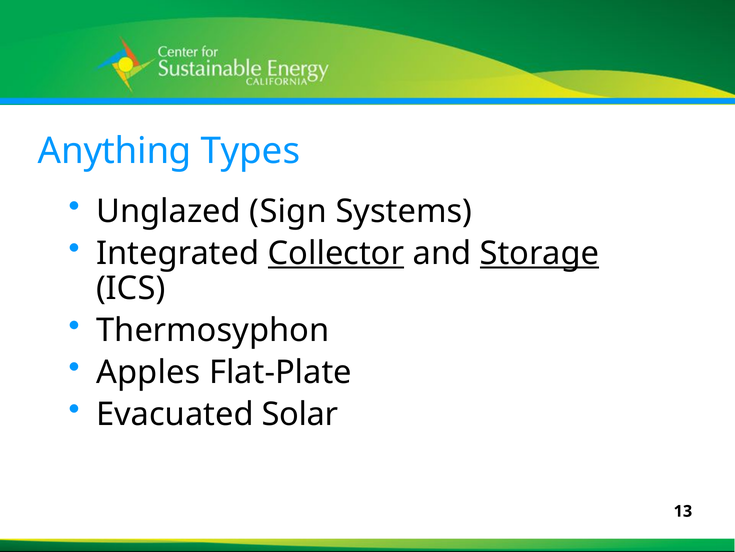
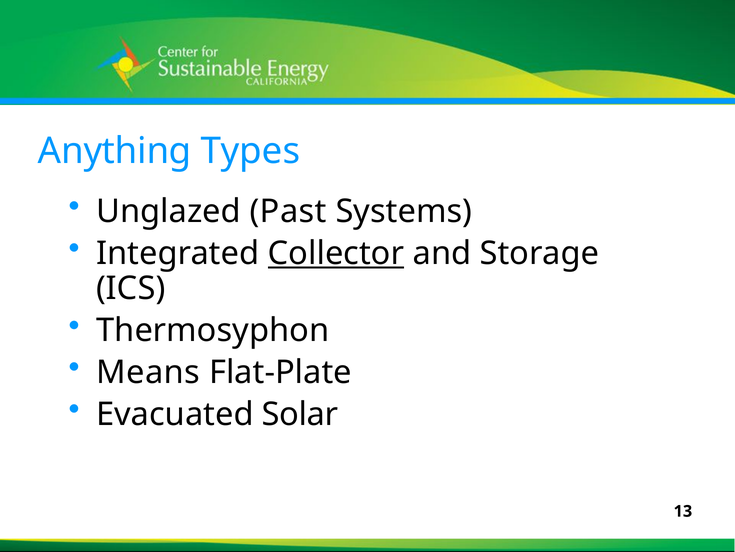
Sign: Sign -> Past
Storage underline: present -> none
Apples: Apples -> Means
